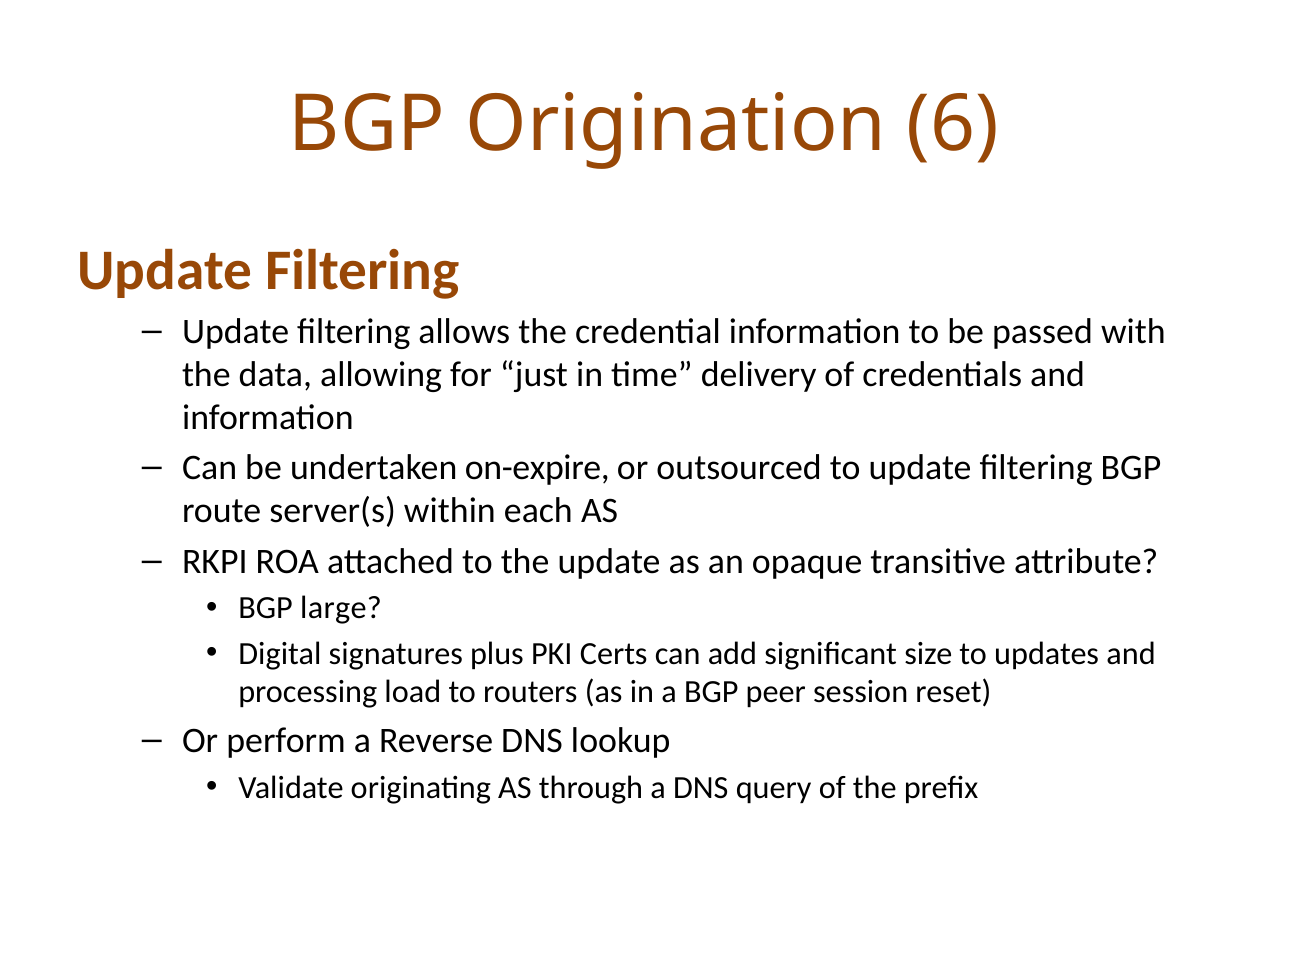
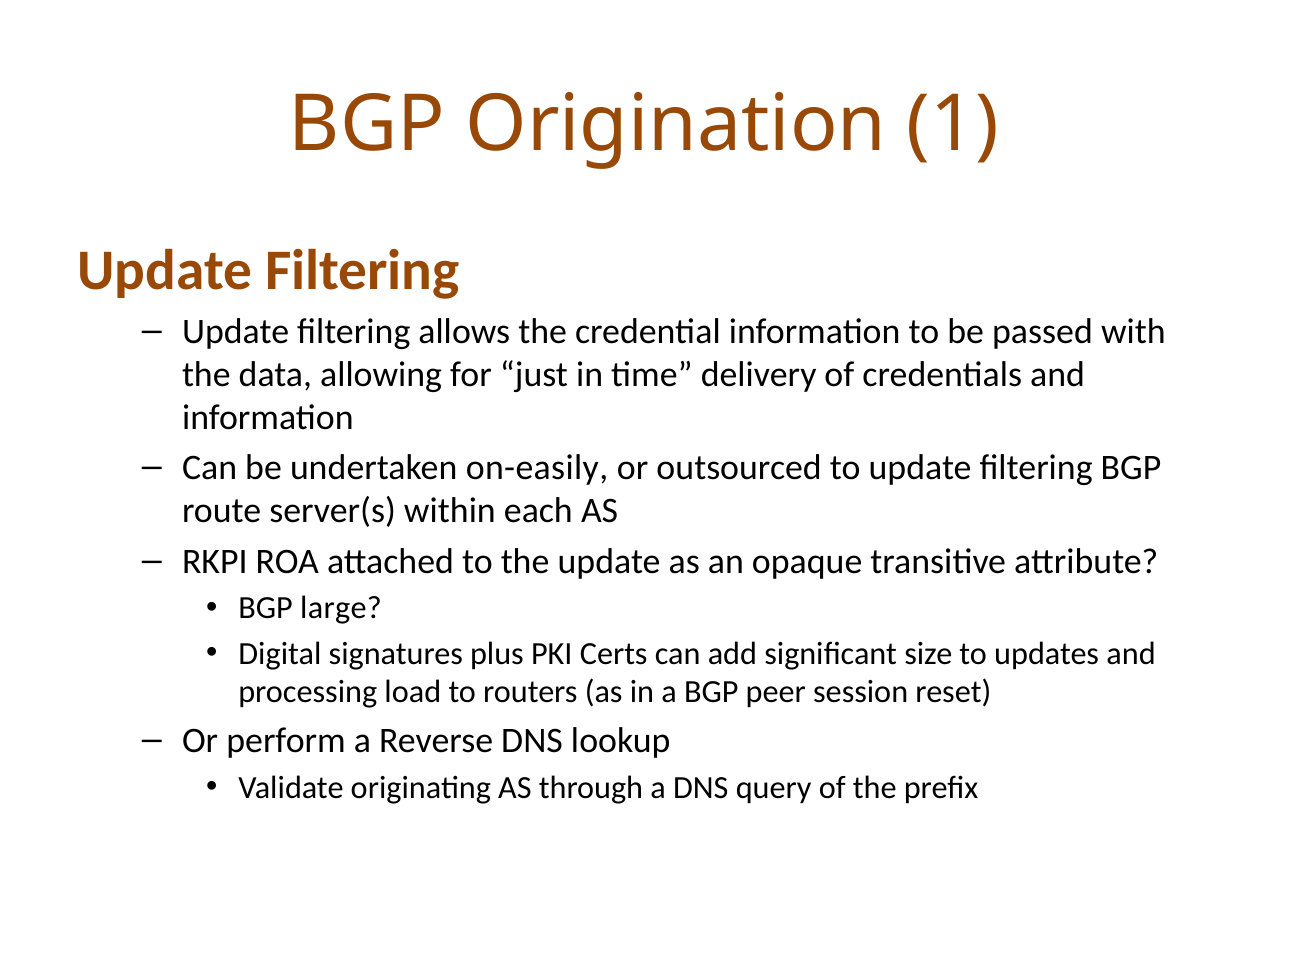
6: 6 -> 1
on-expire: on-expire -> on-easily
